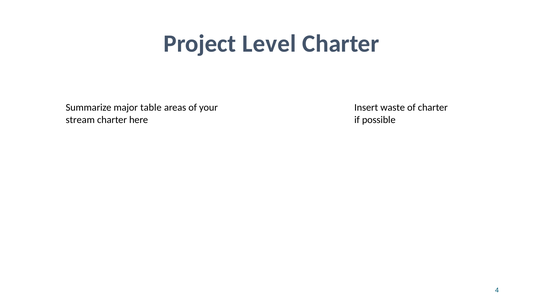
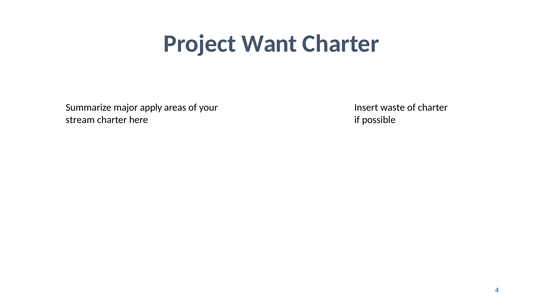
Level: Level -> Want
table: table -> apply
